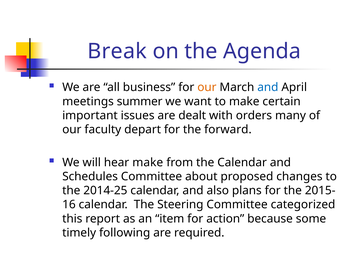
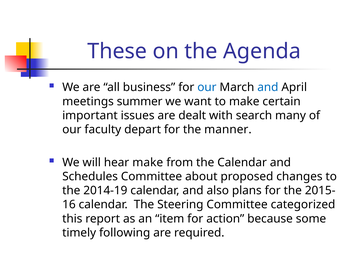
Break: Break -> These
our at (207, 87) colour: orange -> blue
orders: orders -> search
forward: forward -> manner
2014-25: 2014-25 -> 2014-19
